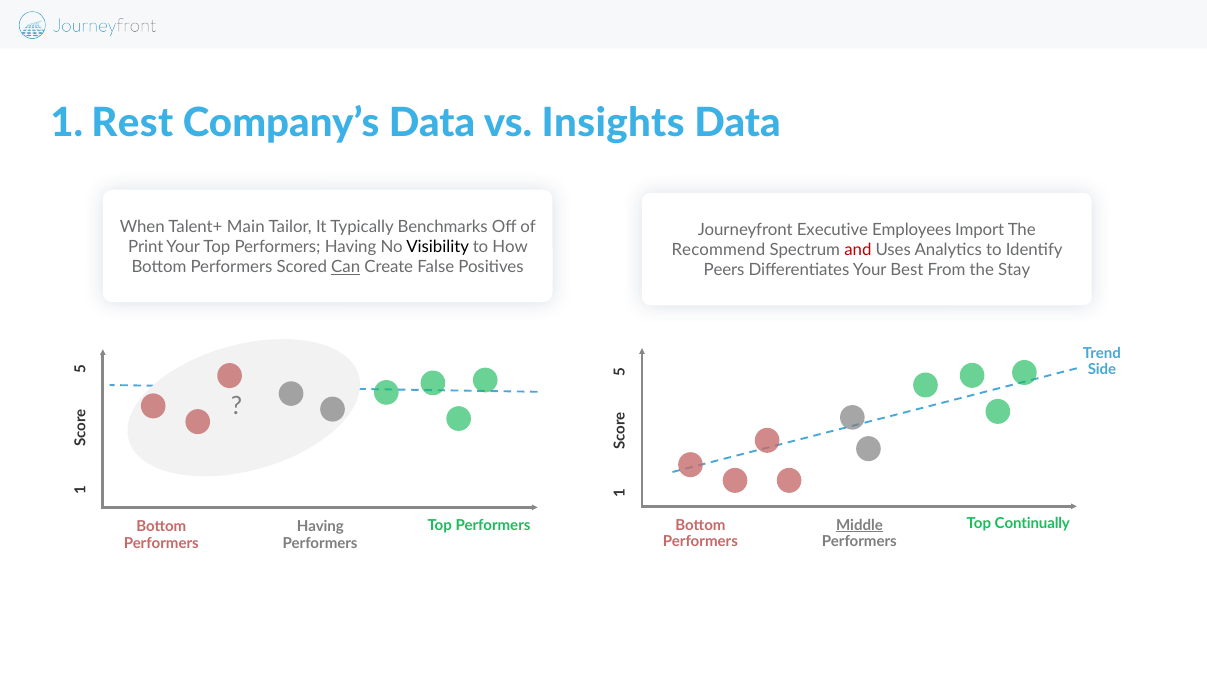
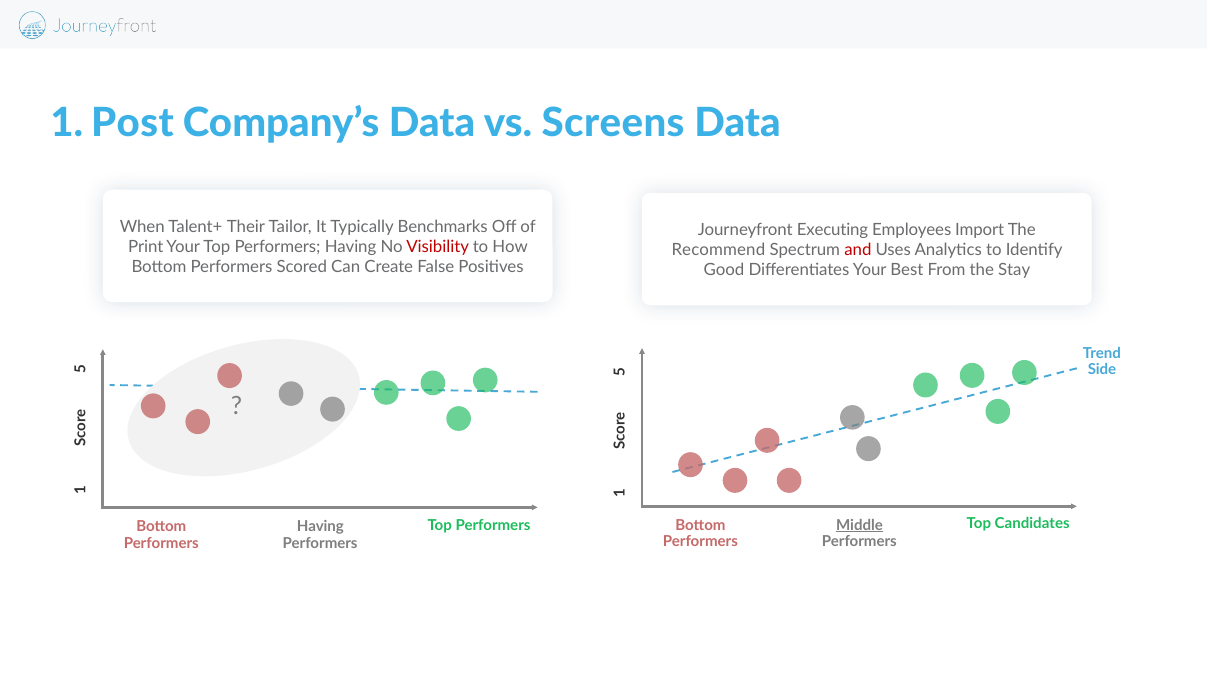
Rest: Rest -> Post
Insights: Insights -> Screens
Main: Main -> Their
Executive: Executive -> Executing
Visibility colour: black -> red
Can underline: present -> none
Peers: Peers -> Good
Continually: Continually -> Candidates
